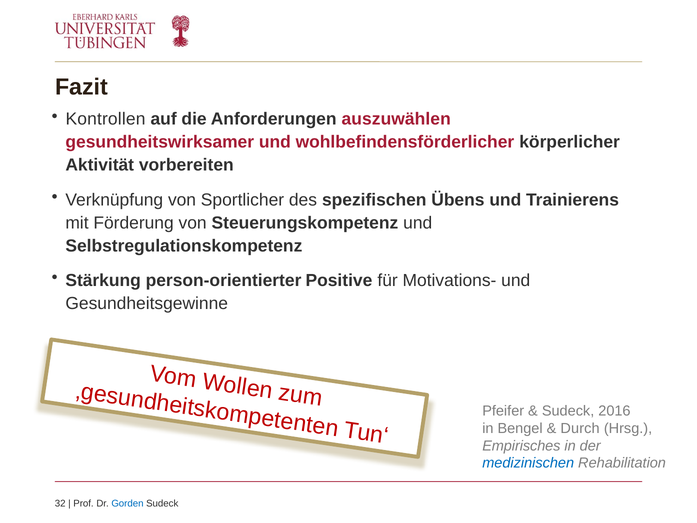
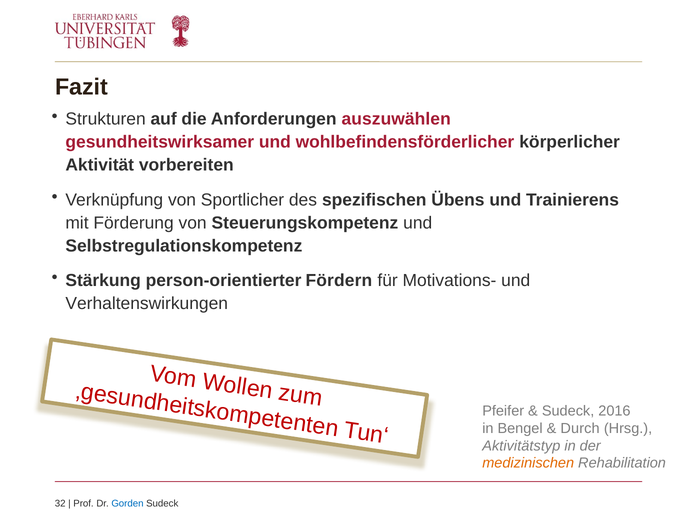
Kontrollen: Kontrollen -> Strukturen
Positive: Positive -> Fördern
Gesundheitsgewinne: Gesundheitsgewinne -> Verhaltenswirkungen
Empirisches: Empirisches -> Aktivitätstyp
medizinischen colour: blue -> orange
